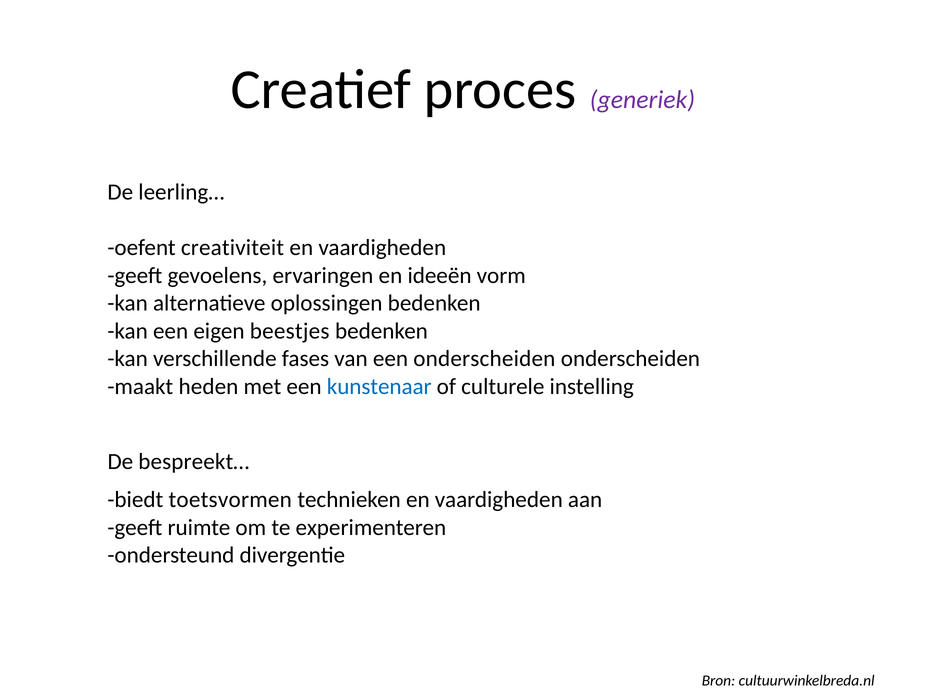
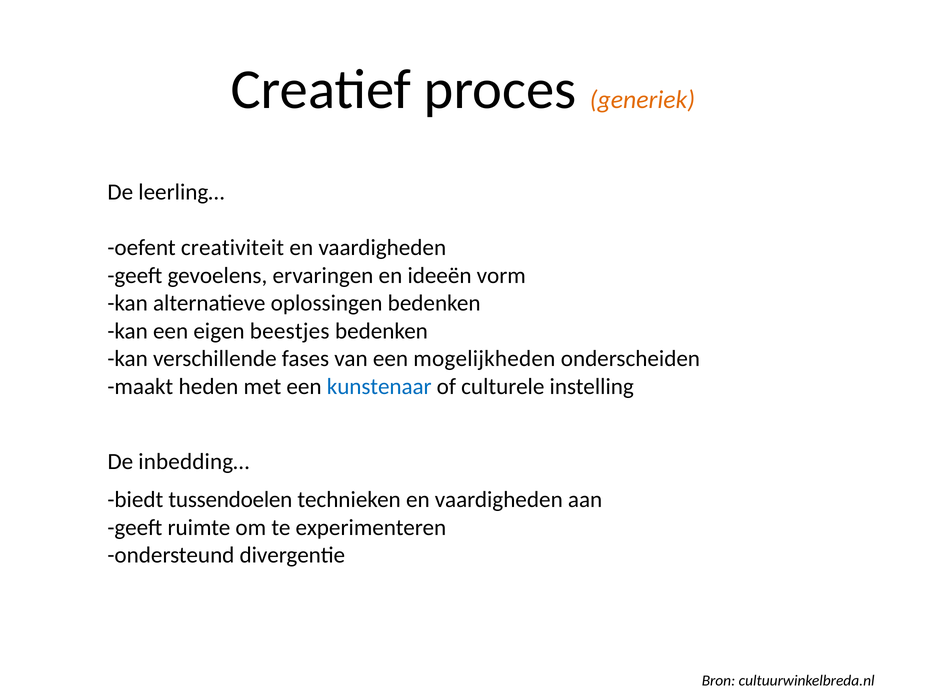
generiek colour: purple -> orange
een onderscheiden: onderscheiden -> mogelijkheden
bespreekt…: bespreekt… -> inbedding…
toetsvormen: toetsvormen -> tussendoelen
